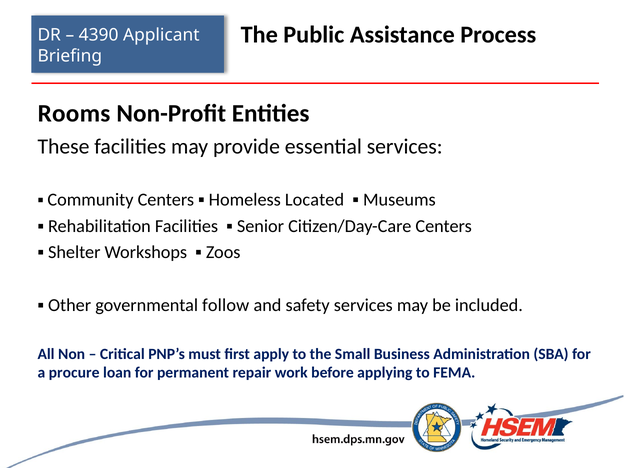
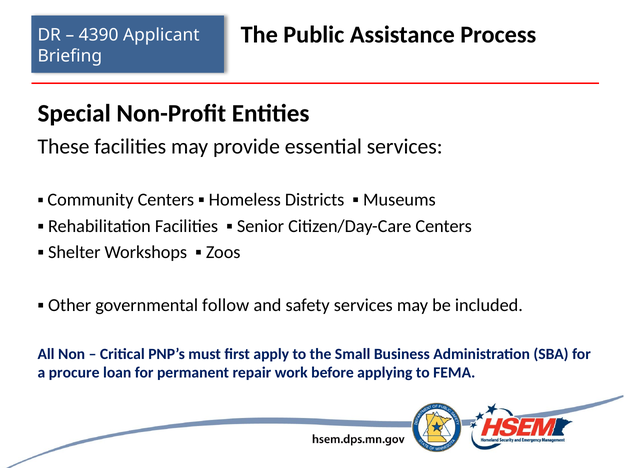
Rooms: Rooms -> Special
Located: Located -> Districts
